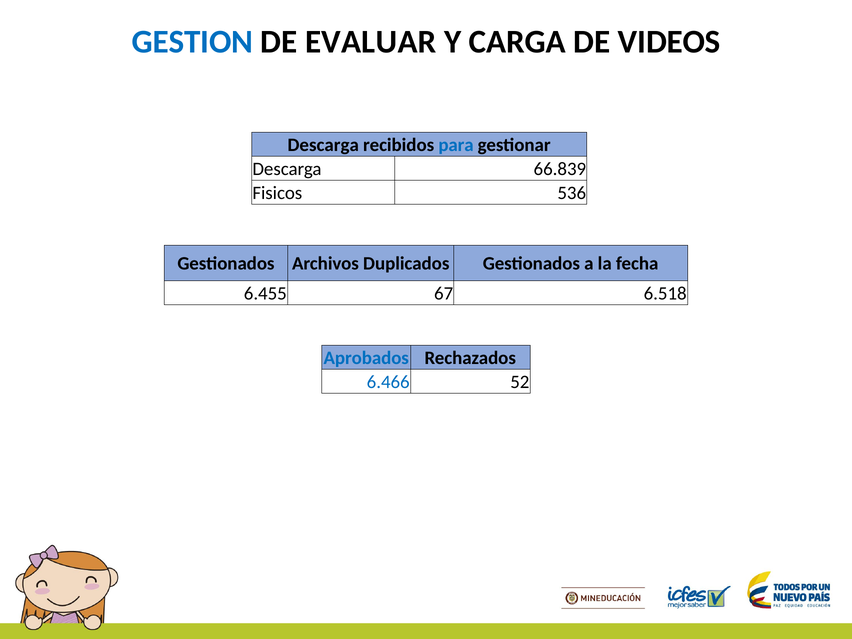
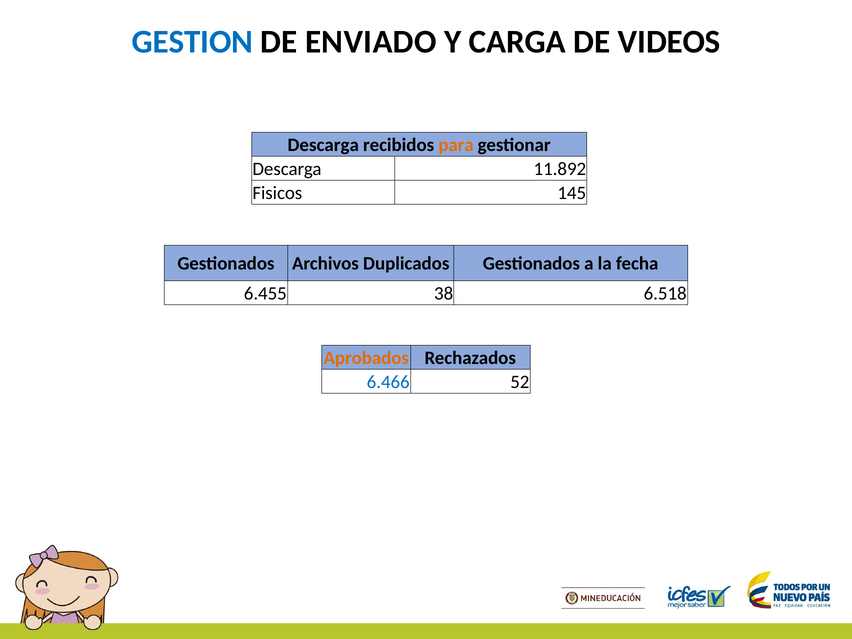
EVALUAR: EVALUAR -> ENVIADO
para colour: blue -> orange
66.839: 66.839 -> 11.892
536: 536 -> 145
67: 67 -> 38
Aprobados colour: blue -> orange
